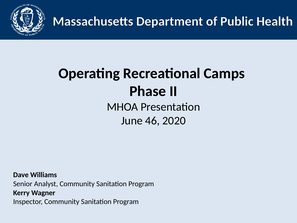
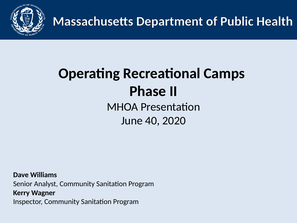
46: 46 -> 40
